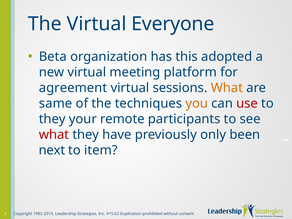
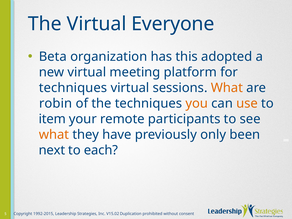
agreement at (73, 88): agreement -> techniques
same: same -> robin
use colour: red -> orange
they at (52, 119): they -> item
what at (54, 135) colour: red -> orange
item: item -> each
